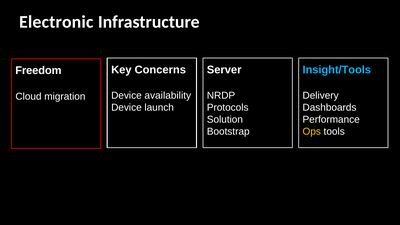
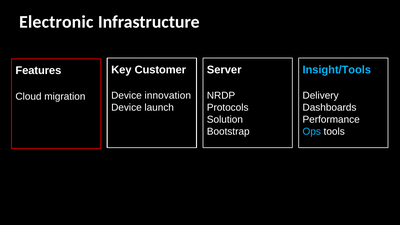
Concerns: Concerns -> Customer
Freedom: Freedom -> Features
availability: availability -> innovation
Ops colour: yellow -> light blue
